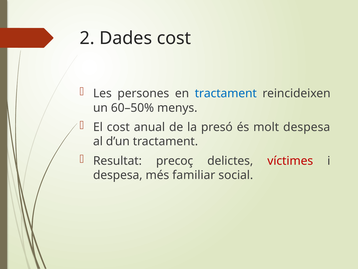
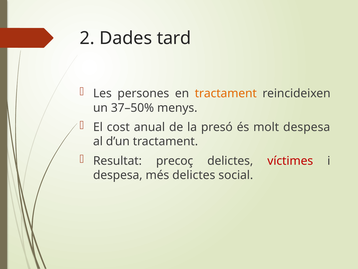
Dades cost: cost -> tard
tractament at (226, 93) colour: blue -> orange
60–50%: 60–50% -> 37–50%
més familiar: familiar -> delictes
